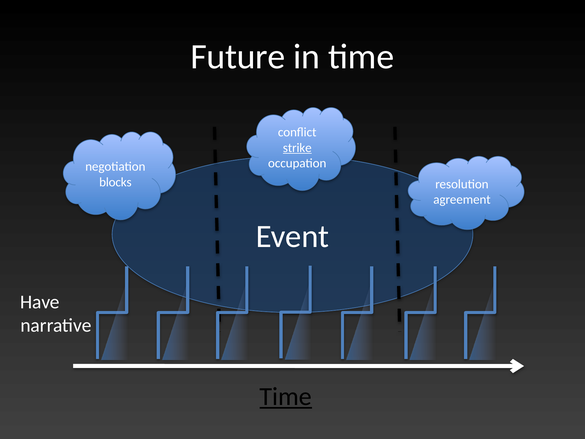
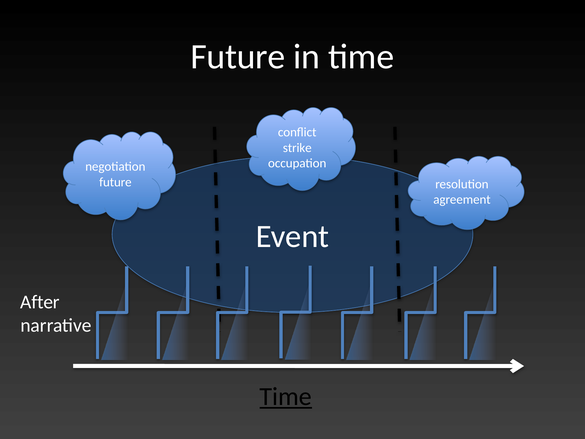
strike underline: present -> none
blocks at (115, 182): blocks -> future
Have: Have -> After
